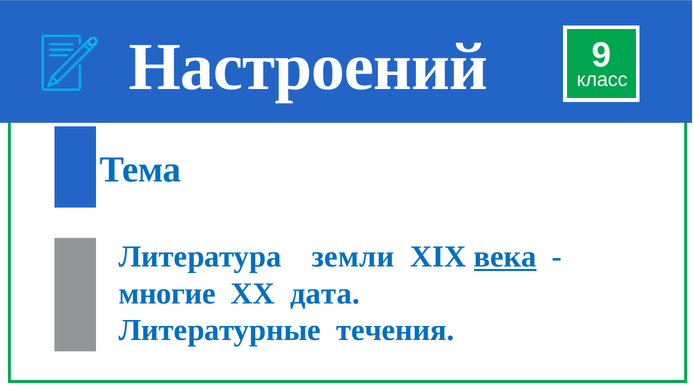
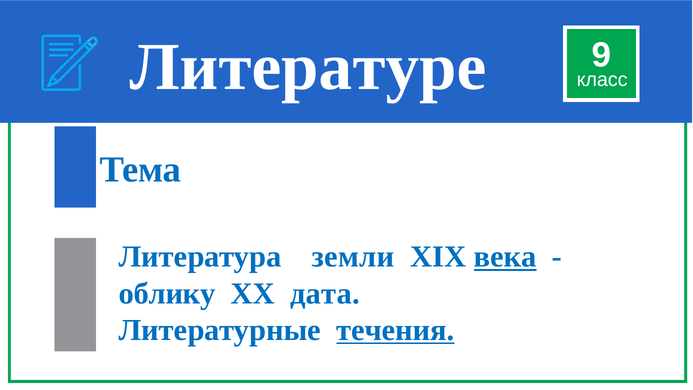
Настроений: Настроений -> Литературе
многие: многие -> облику
течения underline: none -> present
